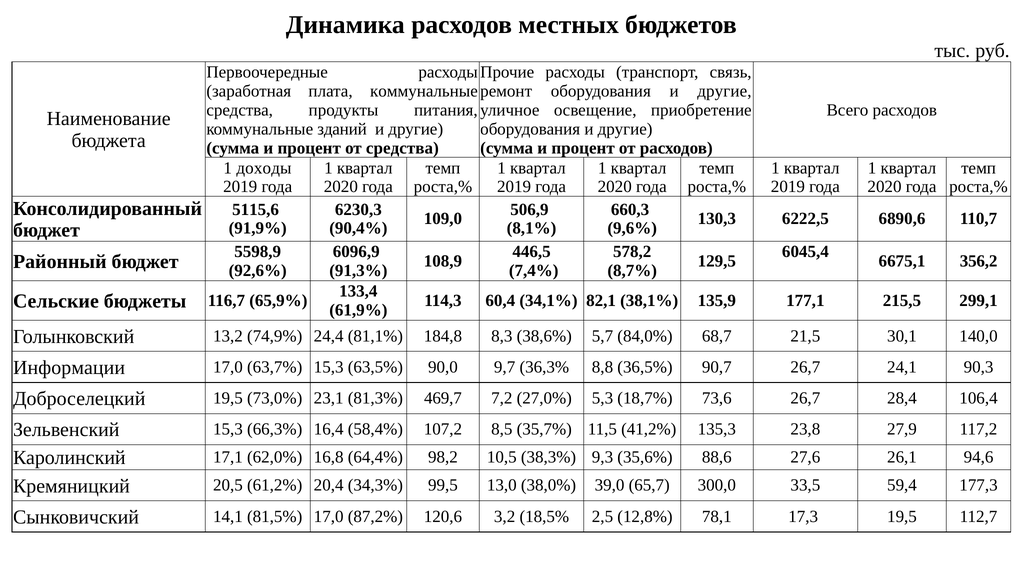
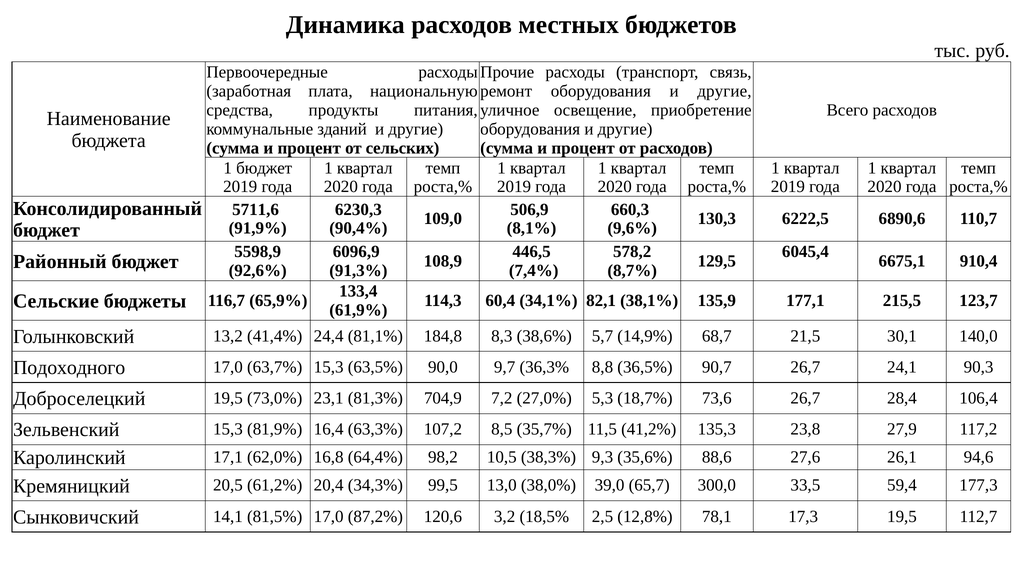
плата коммунальные: коммунальные -> национальную
от средства: средства -> сельских
1 доходы: доходы -> бюджет
5115,6: 5115,6 -> 5711,6
356,2: 356,2 -> 910,4
299,1: 299,1 -> 123,7
74,9%: 74,9% -> 41,4%
84,0%: 84,0% -> 14,9%
Информации: Информации -> Подоходного
469,7: 469,7 -> 704,9
66,3%: 66,3% -> 81,9%
58,4%: 58,4% -> 63,3%
